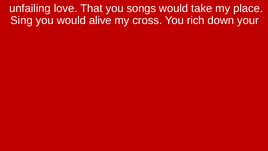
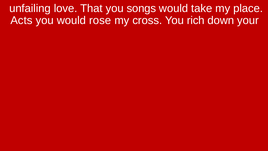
Sing: Sing -> Acts
alive: alive -> rose
